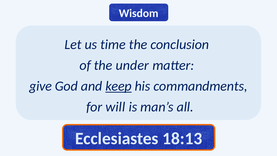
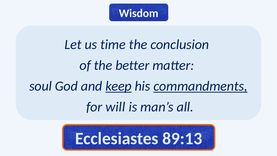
under: under -> better
give: give -> soul
commandments underline: none -> present
18:13: 18:13 -> 89:13
